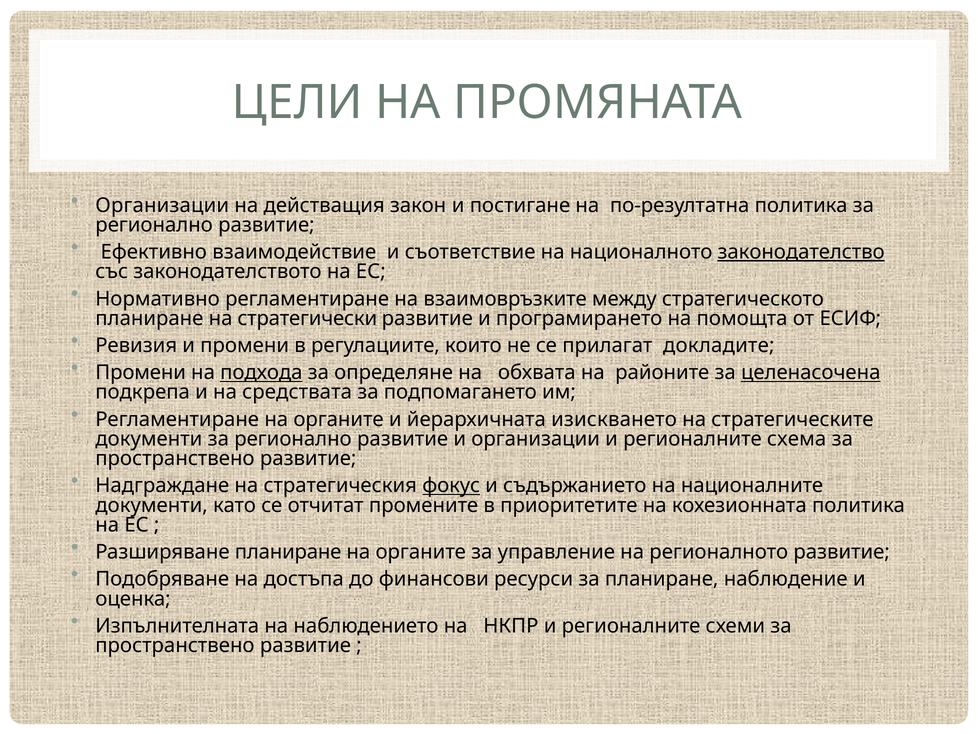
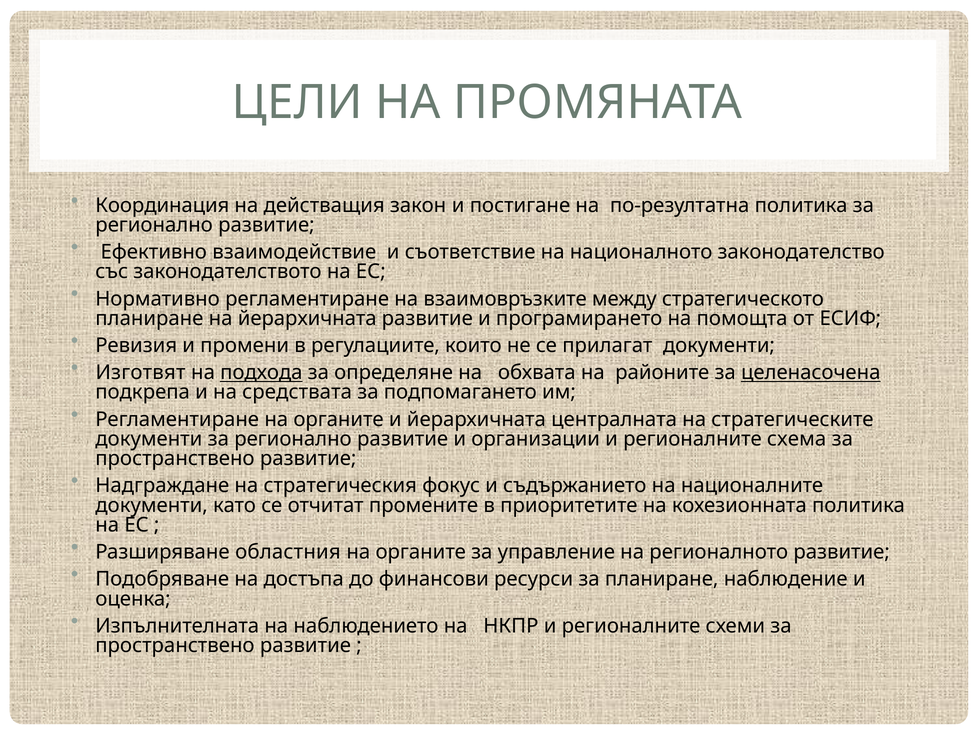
Организации at (162, 205): Организации -> Координация
законодателство underline: present -> none
на стратегически: стратегически -> йерархичната
прилагат докладите: докладите -> документи
Промени at (141, 372): Промени -> Изготвят
изискването: изискването -> централната
фокус underline: present -> none
Разширяване планиране: планиране -> областния
